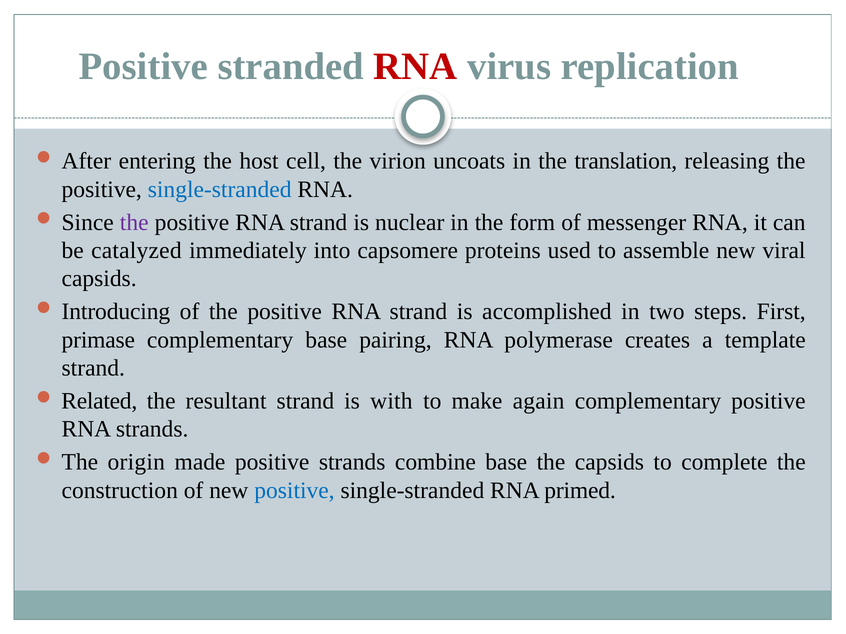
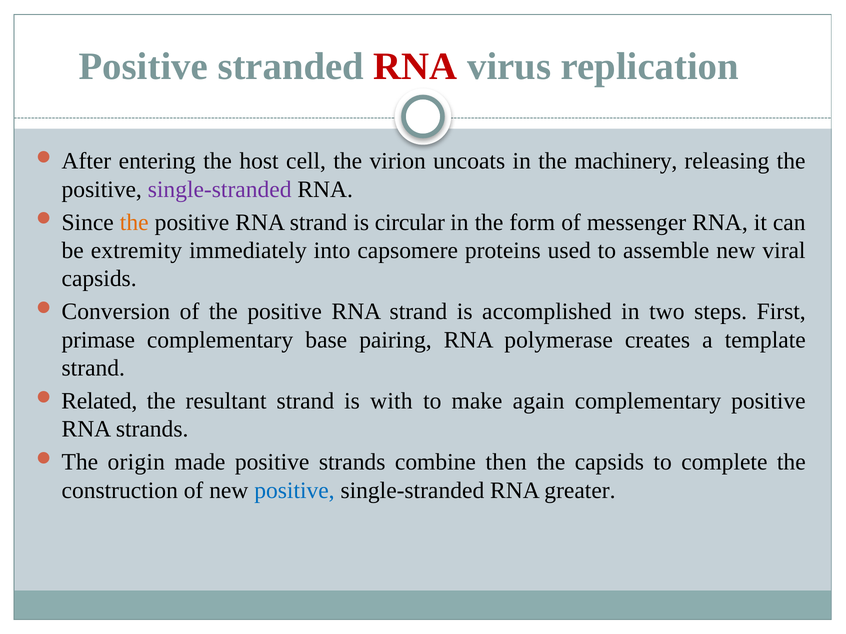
translation: translation -> machinery
single-stranded at (220, 189) colour: blue -> purple
the at (134, 222) colour: purple -> orange
nuclear: nuclear -> circular
catalyzed: catalyzed -> extremity
Introducing: Introducing -> Conversion
combine base: base -> then
primed: primed -> greater
